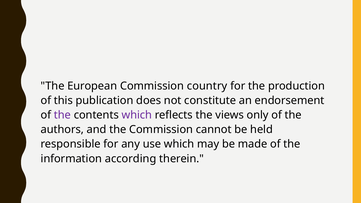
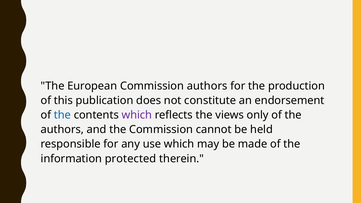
Commission country: country -> authors
the at (62, 115) colour: purple -> blue
according: according -> protected
